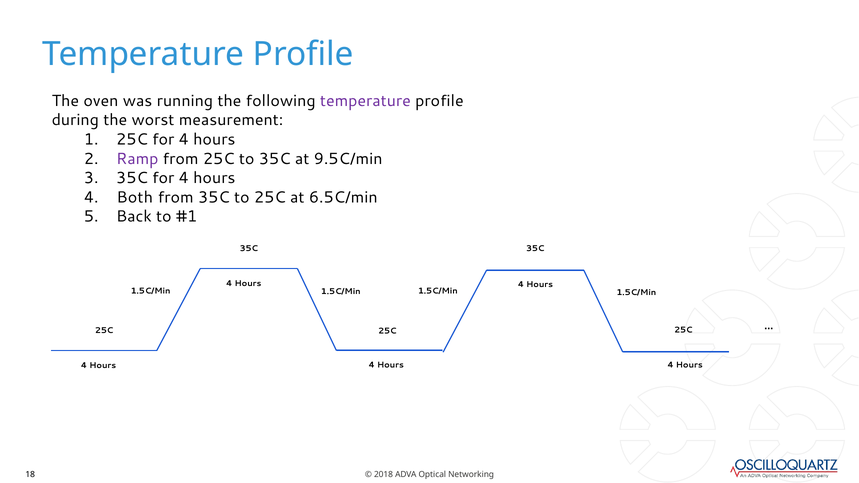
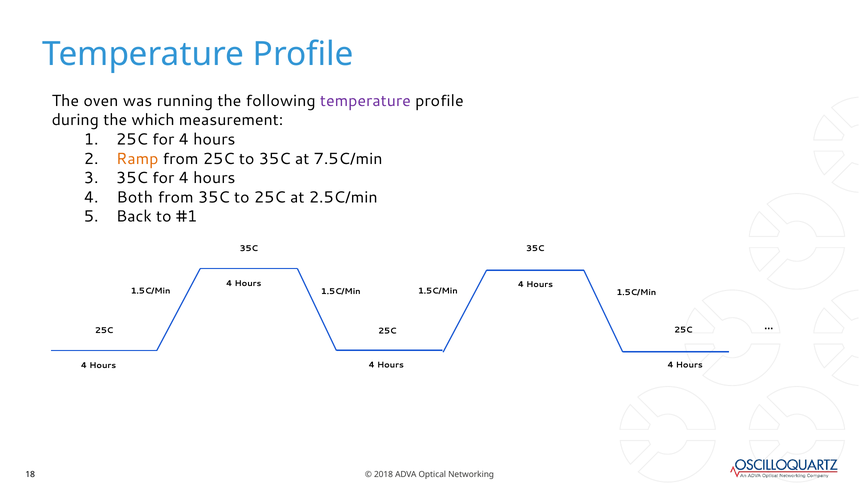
worst: worst -> which
Ramp colour: purple -> orange
9.5C/min: 9.5C/min -> 7.5C/min
6.5C/min: 6.5C/min -> 2.5C/min
